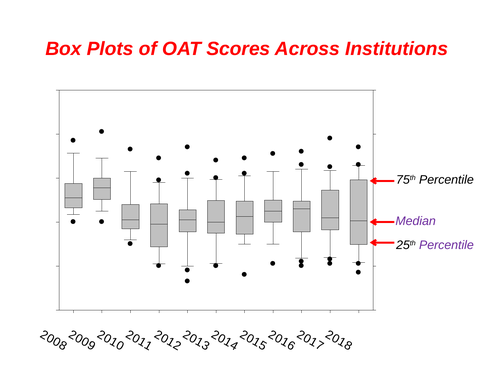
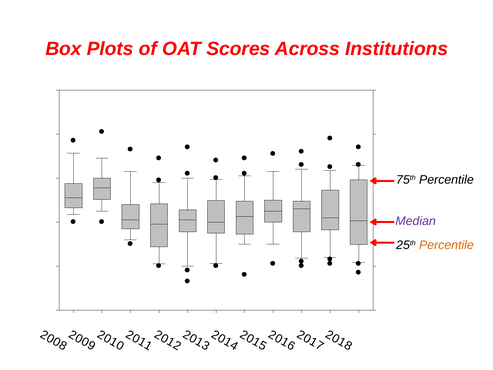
Percentile at (446, 245) colour: purple -> orange
